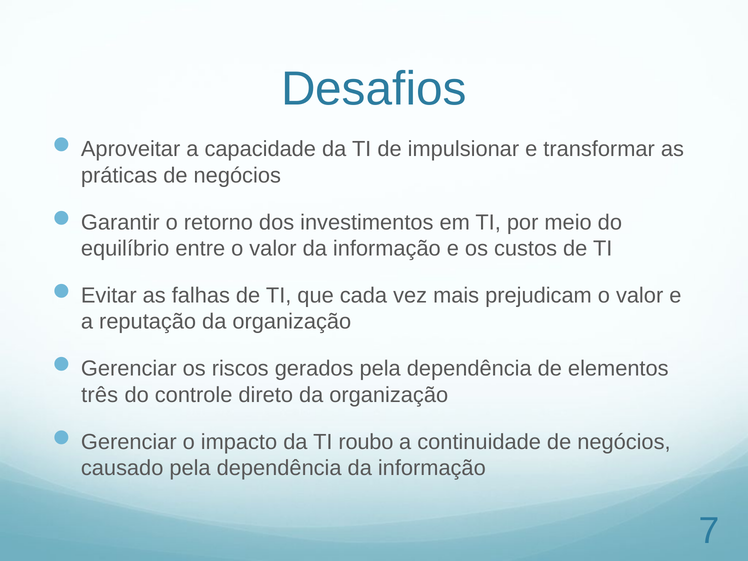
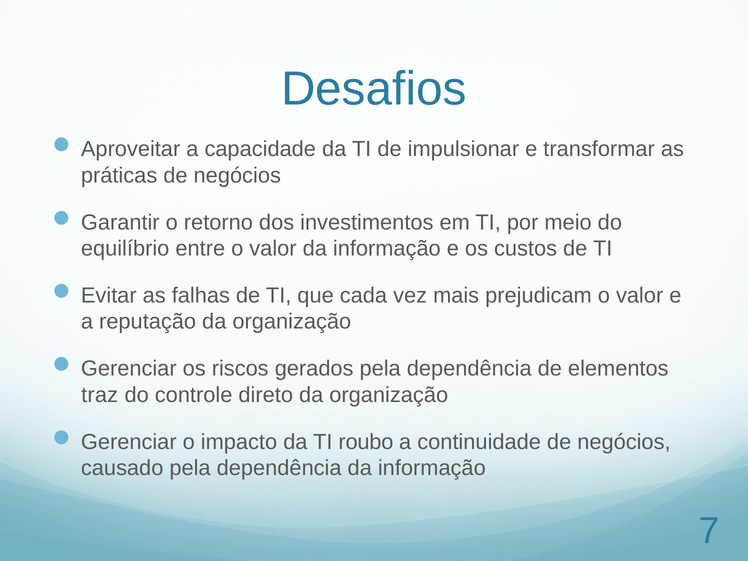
três: três -> traz
